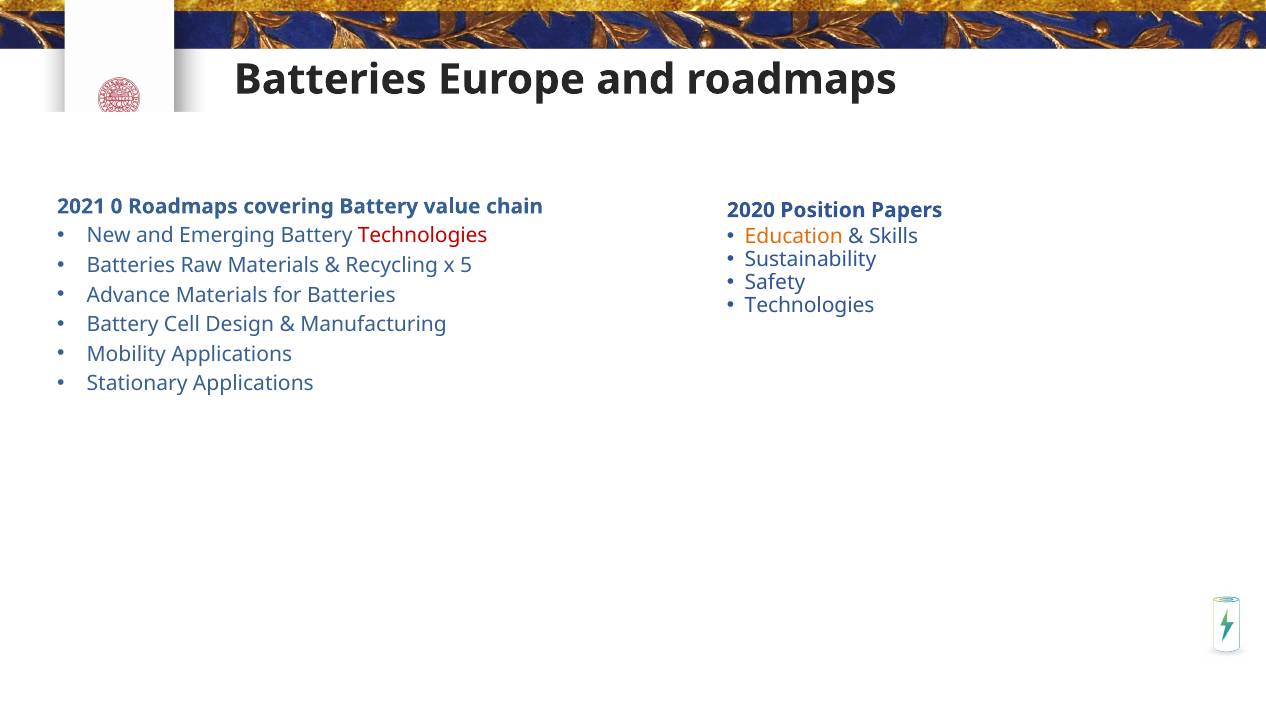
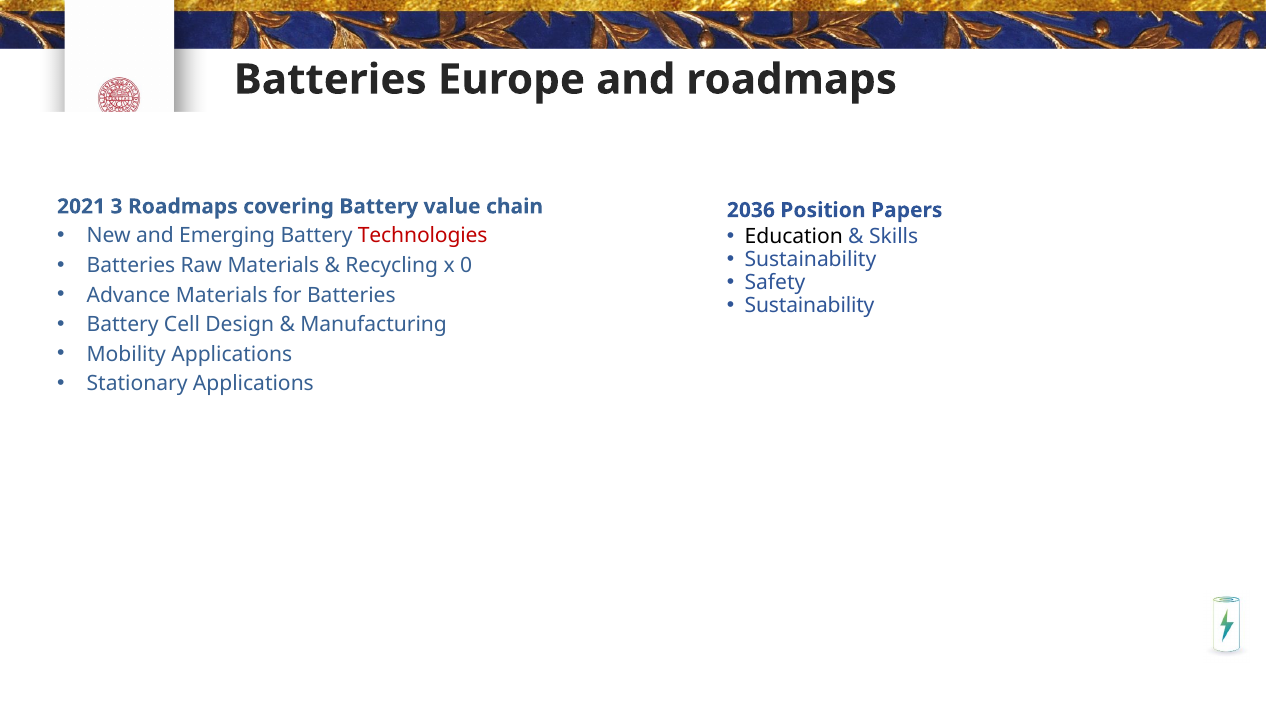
0: 0 -> 3
2020: 2020 -> 2036
Education colour: orange -> black
5: 5 -> 0
Technologies at (810, 305): Technologies -> Sustainability
